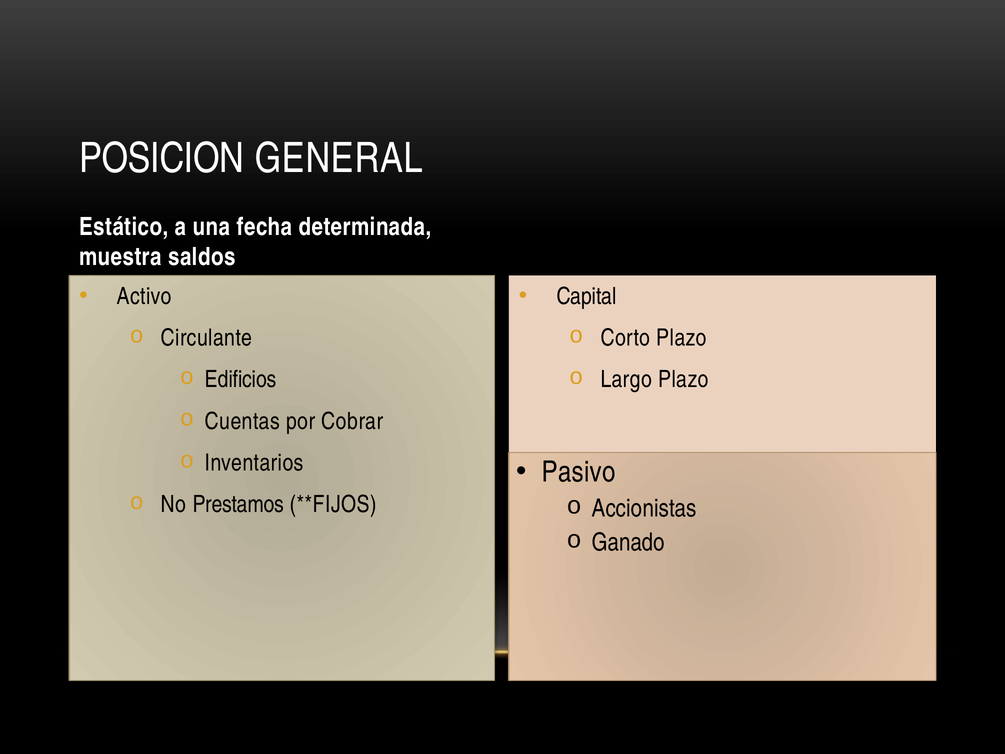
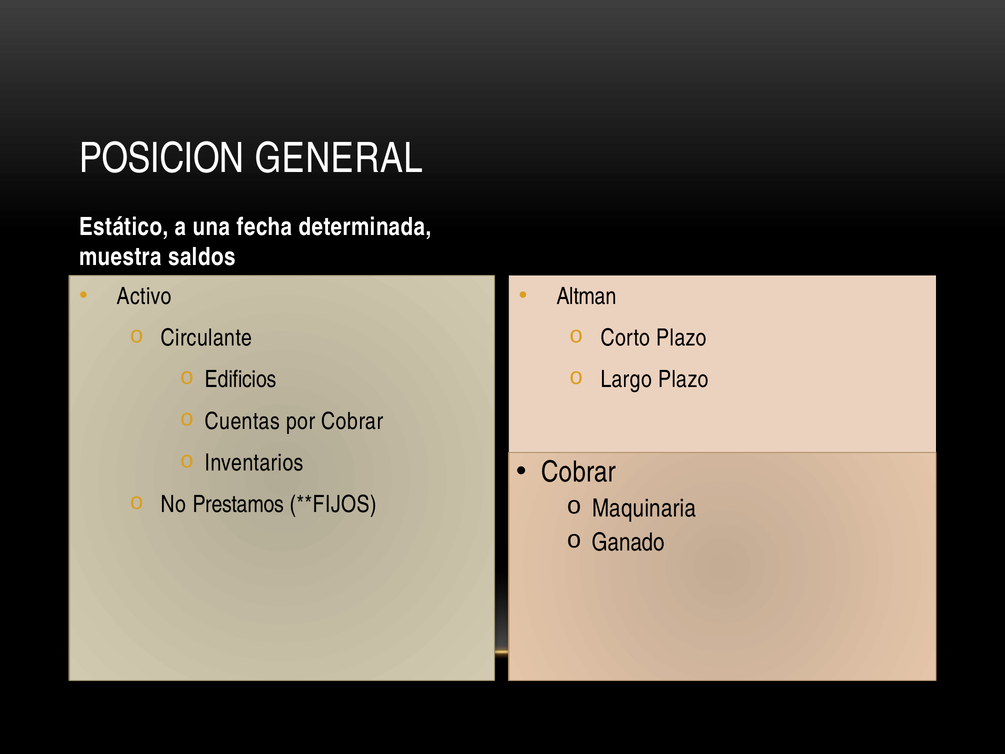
Capital: Capital -> Altman
Pasivo at (579, 472): Pasivo -> Cobrar
Accionistas: Accionistas -> Maquinaria
